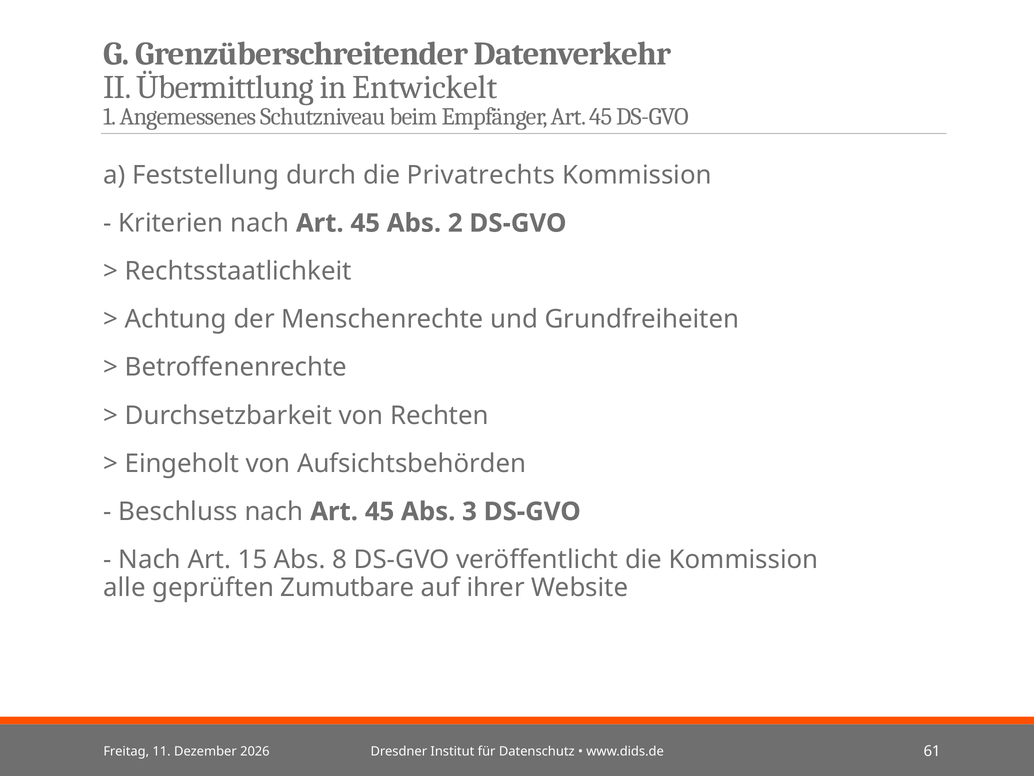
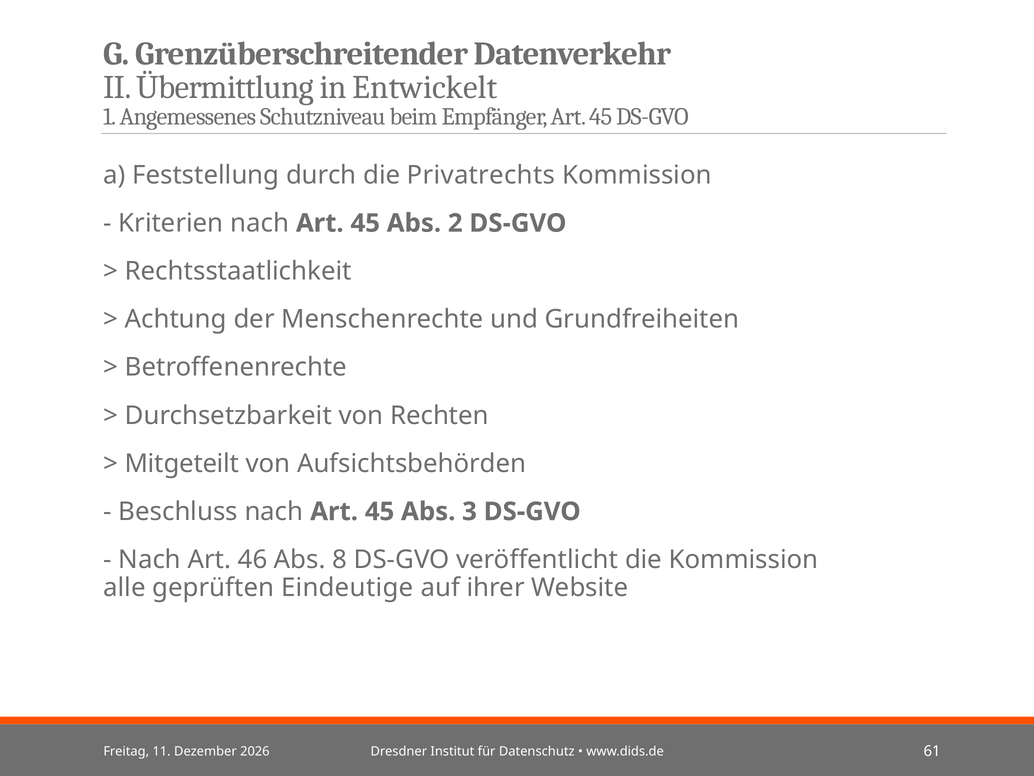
Eingeholt: Eingeholt -> Mitgeteilt
15: 15 -> 46
Zumutbare: Zumutbare -> Eindeutige
